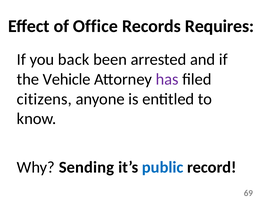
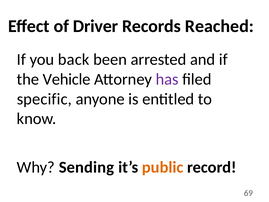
Office: Office -> Driver
Requires: Requires -> Reached
citizens: citizens -> specific
public colour: blue -> orange
